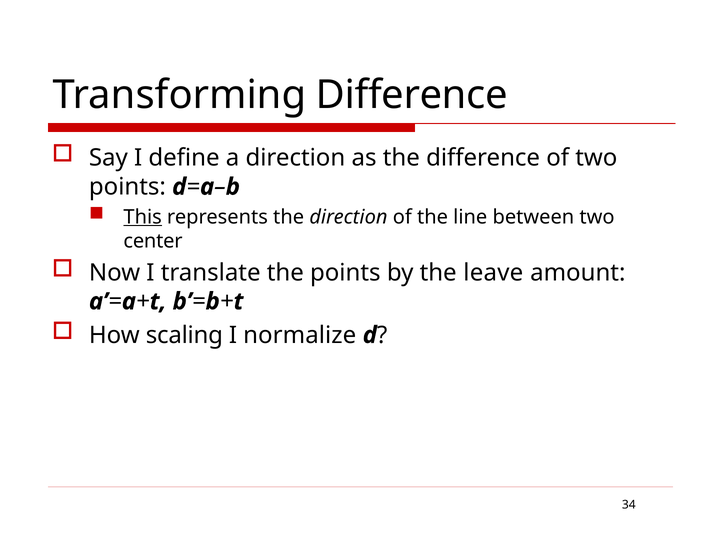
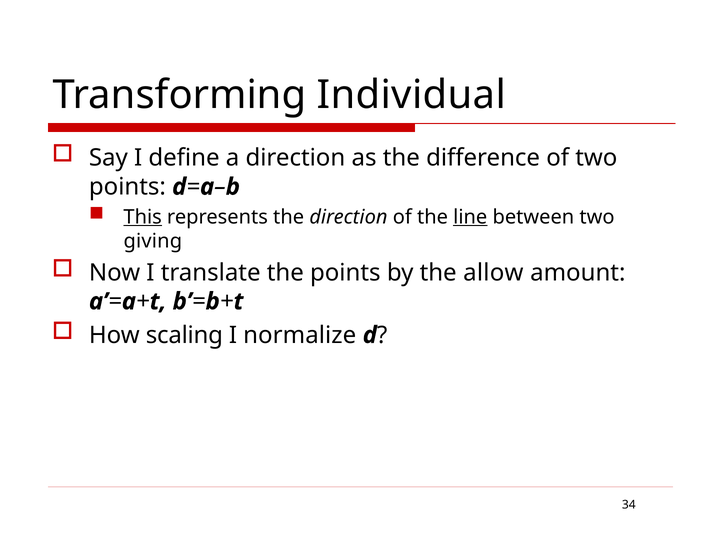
Transforming Difference: Difference -> Individual
line underline: none -> present
center: center -> giving
leave: leave -> allow
